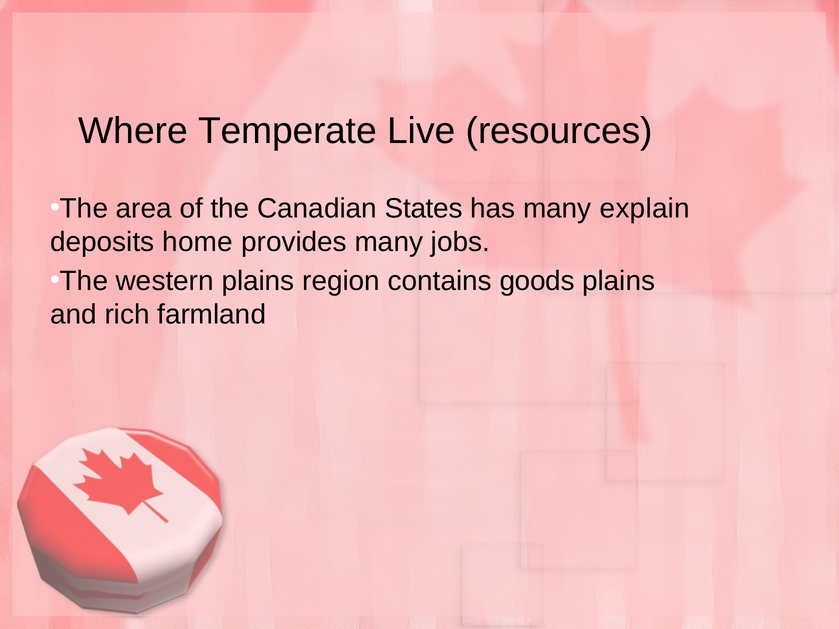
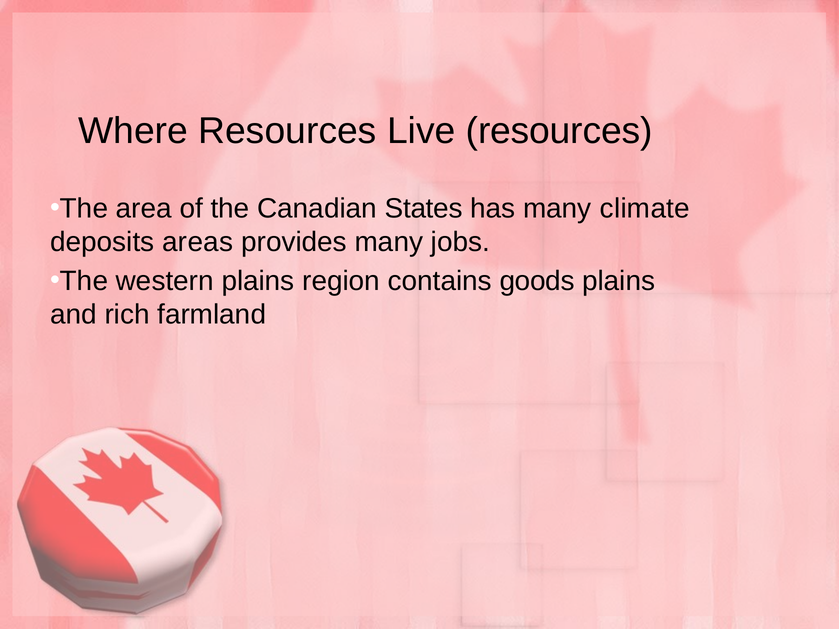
Where Temperate: Temperate -> Resources
explain: explain -> climate
home: home -> areas
